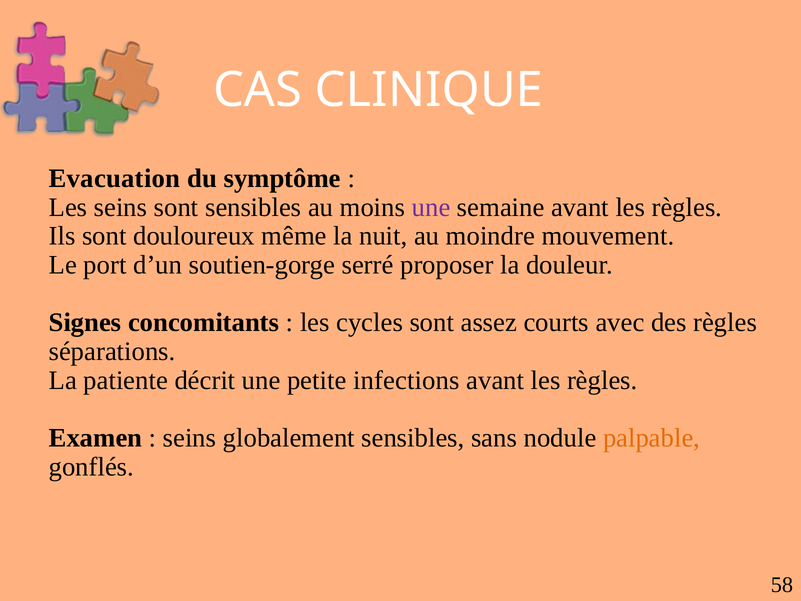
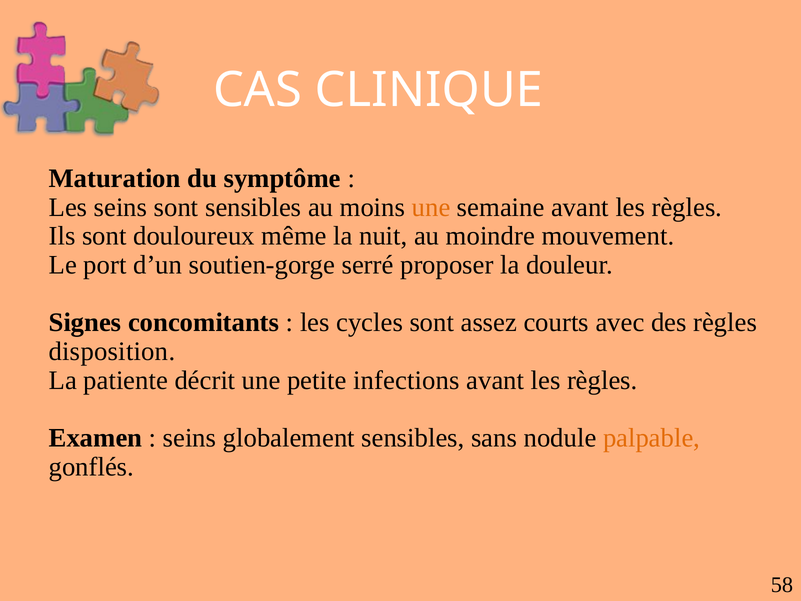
Evacuation: Evacuation -> Maturation
une at (431, 207) colour: purple -> orange
séparations: séparations -> disposition
